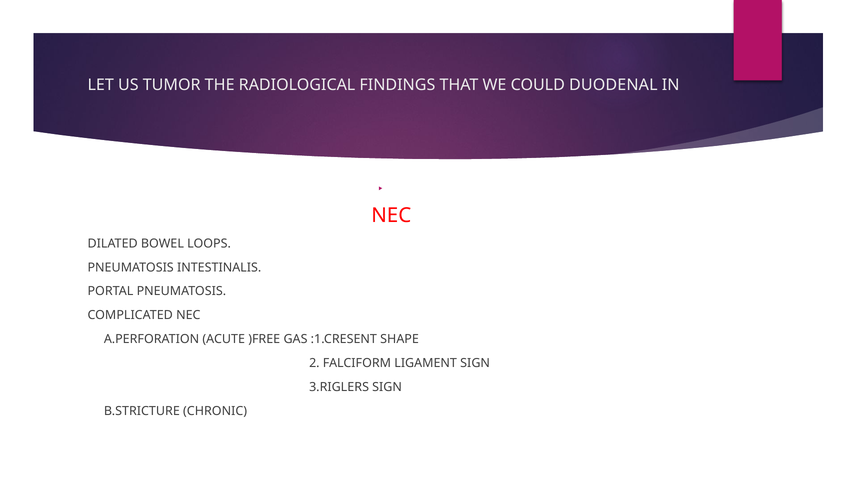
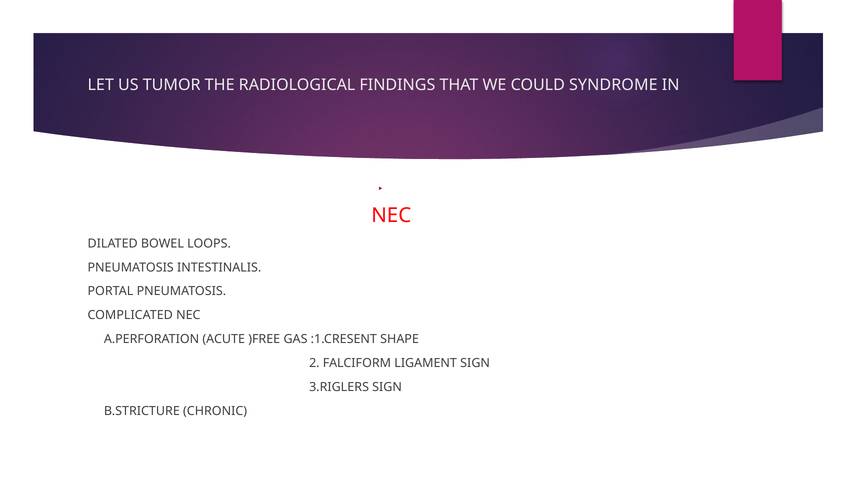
DUODENAL: DUODENAL -> SYNDROME
